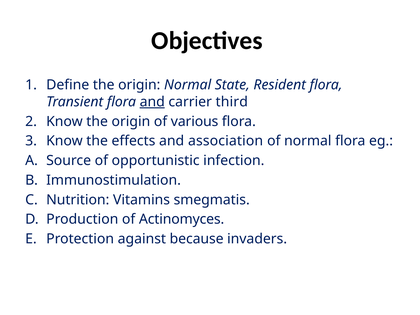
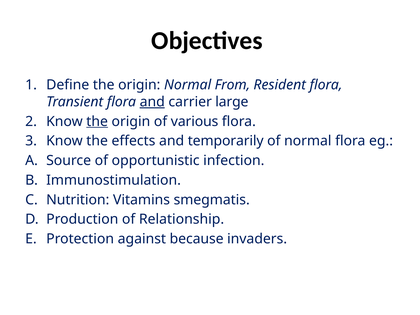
State: State -> From
third: third -> large
the at (97, 121) underline: none -> present
association: association -> temporarily
Actinomyces: Actinomyces -> Relationship
